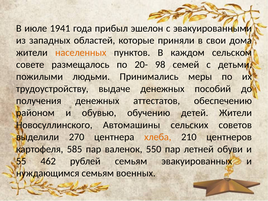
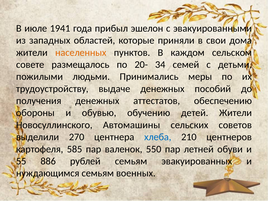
98: 98 -> 34
районом: районом -> обороны
хлеба colour: orange -> blue
462: 462 -> 886
